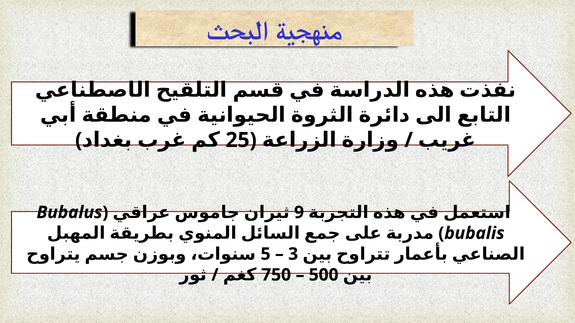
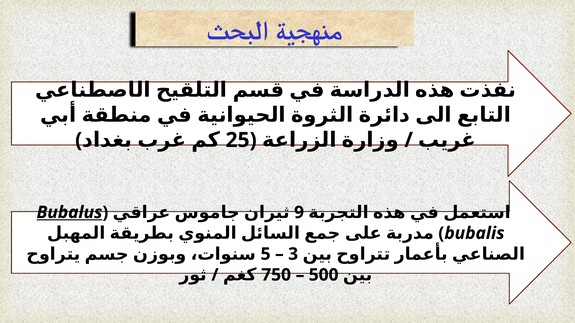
Bubalus underline: none -> present
